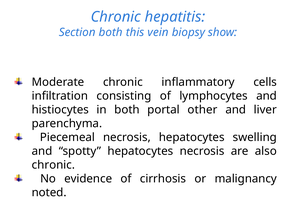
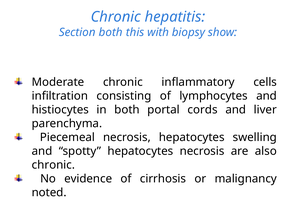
vein: vein -> with
other: other -> cords
